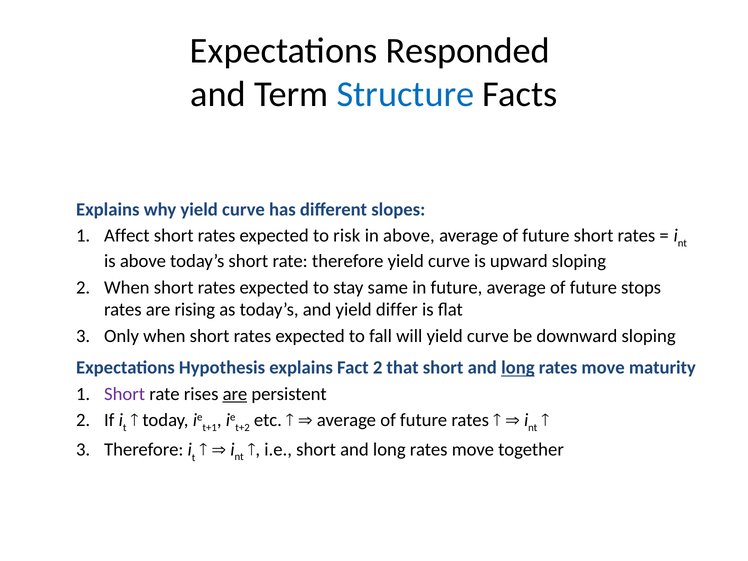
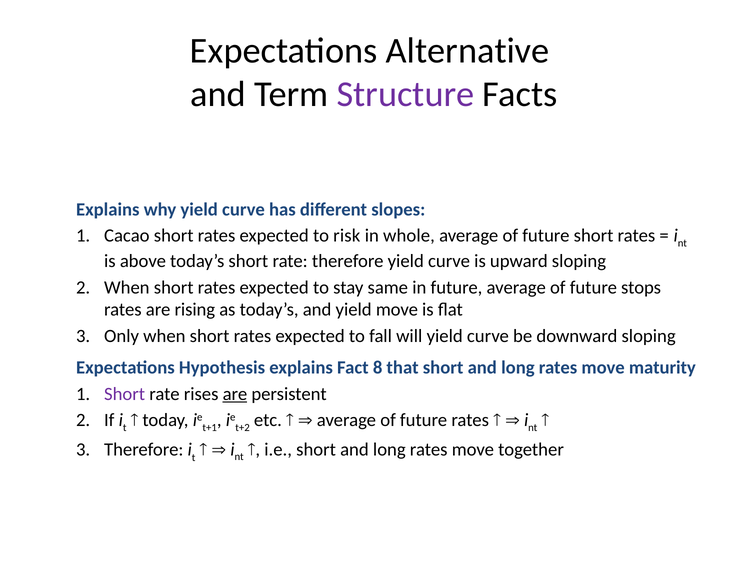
Responded: Responded -> Alternative
Structure colour: blue -> purple
Affect: Affect -> Cacao
in above: above -> whole
yield differ: differ -> move
Fact 2: 2 -> 8
long at (518, 368) underline: present -> none
